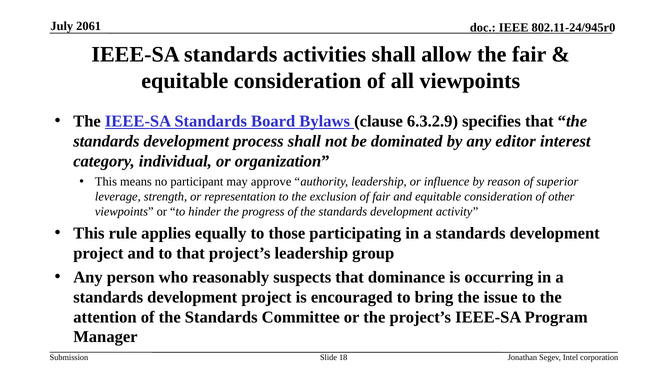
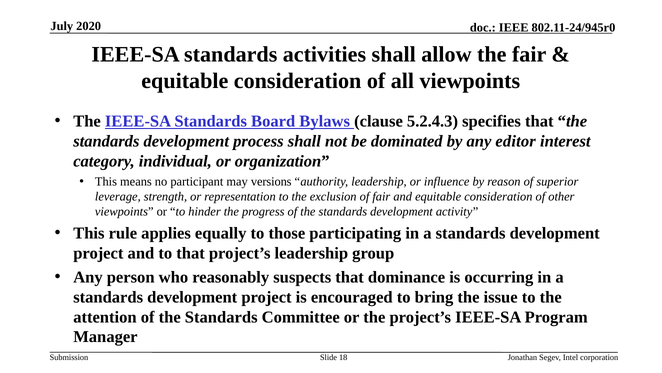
2061: 2061 -> 2020
6.3.2.9: 6.3.2.9 -> 5.2.4.3
approve: approve -> versions
